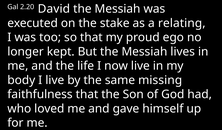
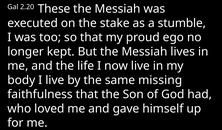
David: David -> These
relating: relating -> stumble
